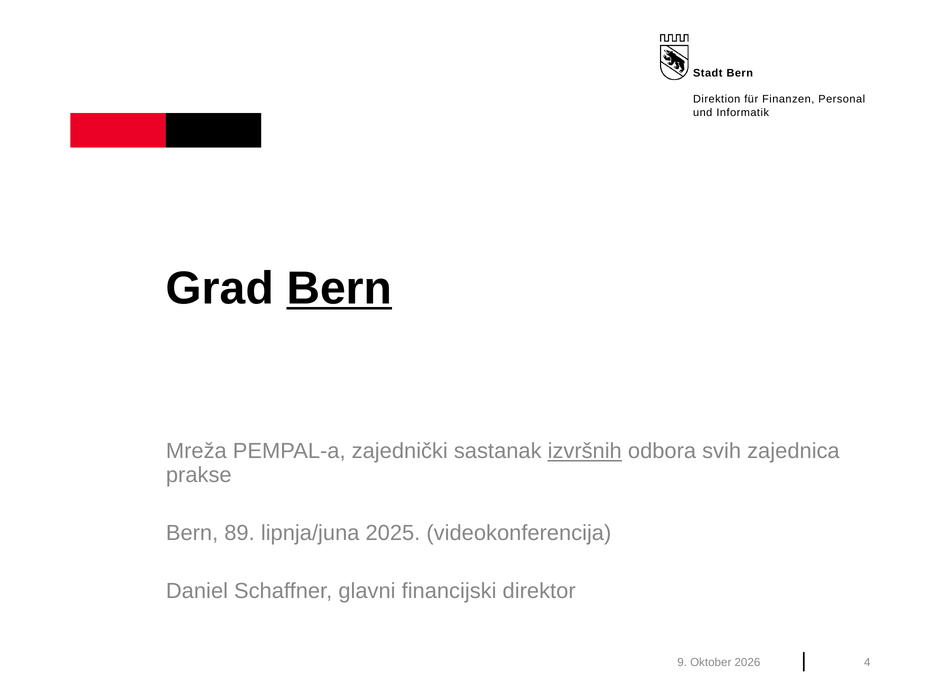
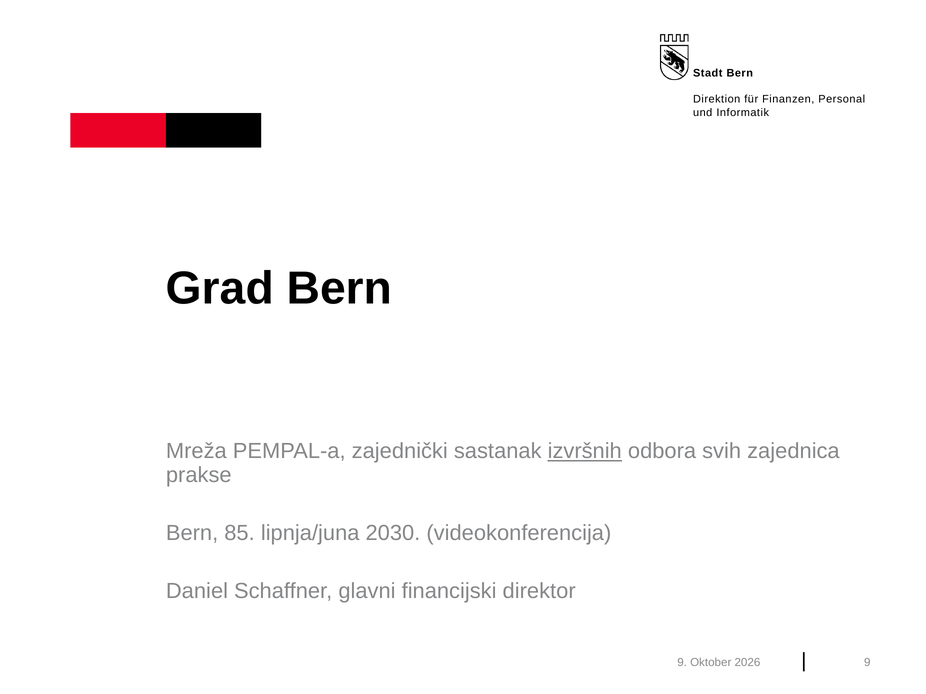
Bern at (339, 289) underline: present -> none
89: 89 -> 85
2025: 2025 -> 2030
4 at (867, 663): 4 -> 9
